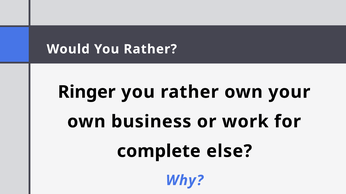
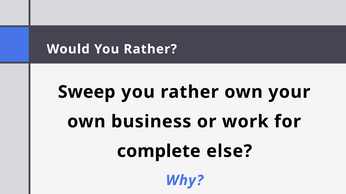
Ringer: Ringer -> Sweep
